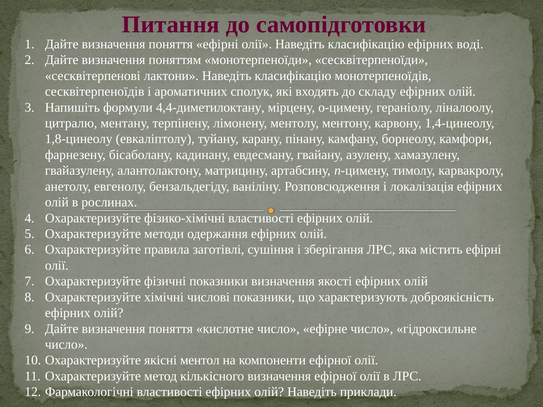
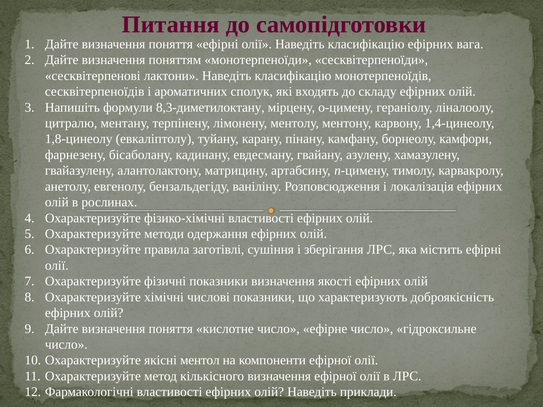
воді: воді -> вага
4,4-диметилоктану: 4,4-диметилоктану -> 8,3-диметилоктану
